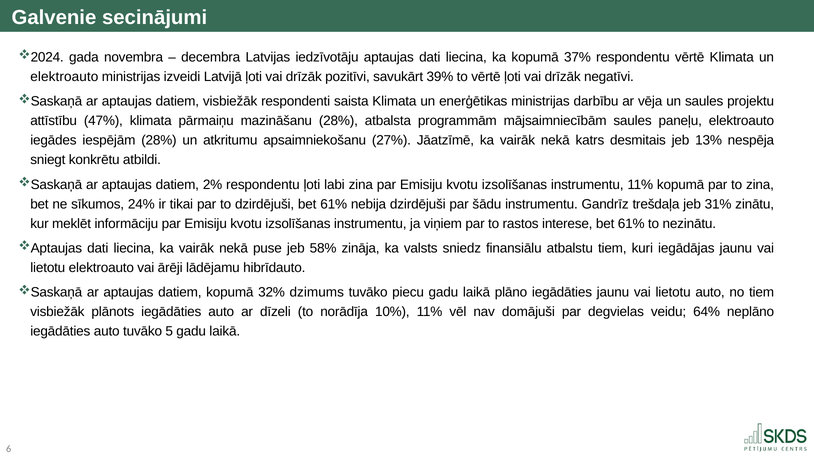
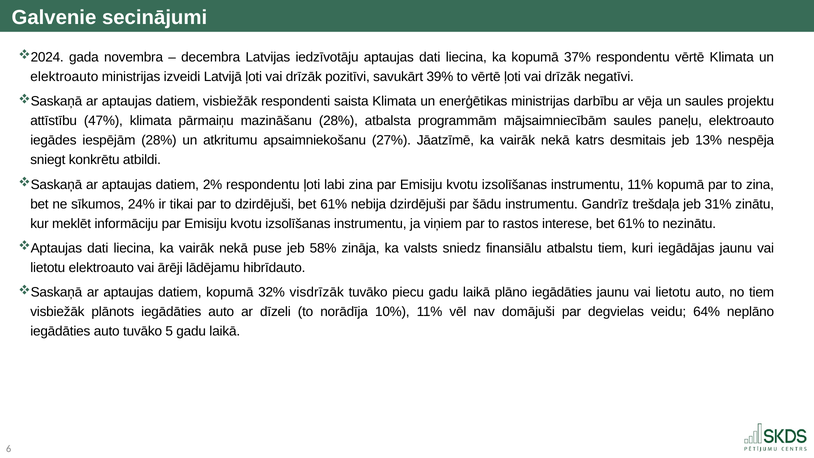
dzimums: dzimums -> visdrīzāk
